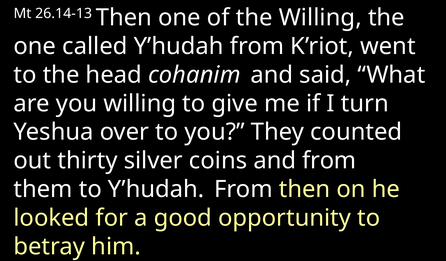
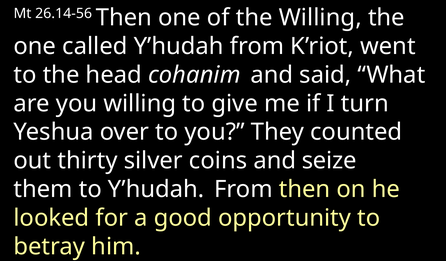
26.14-13: 26.14-13 -> 26.14-56
and from: from -> seize
